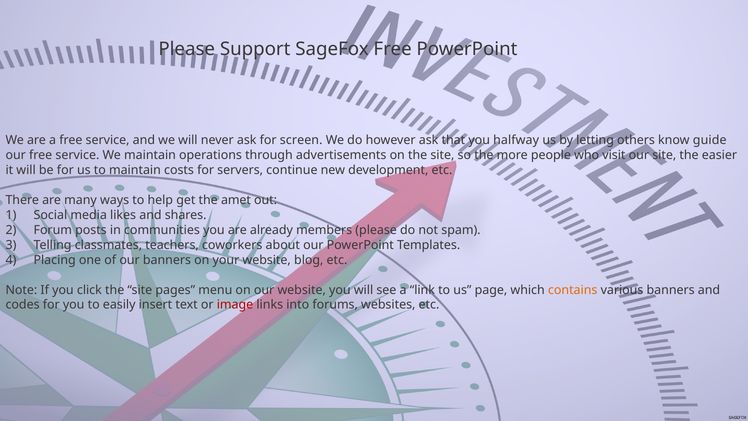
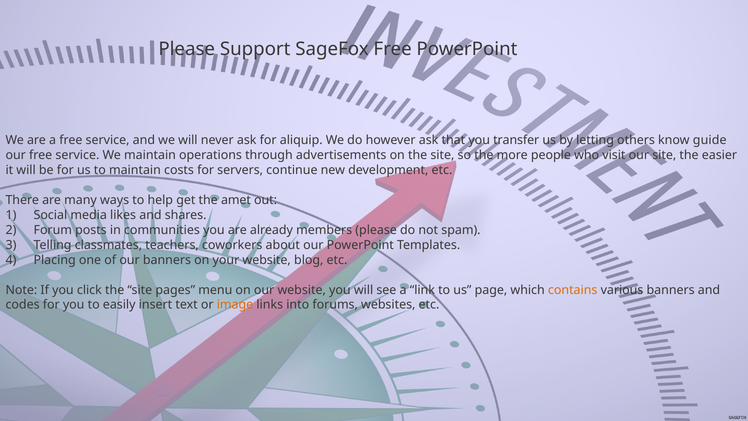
screen: screen -> aliquip
halfway: halfway -> transfer
image colour: red -> orange
